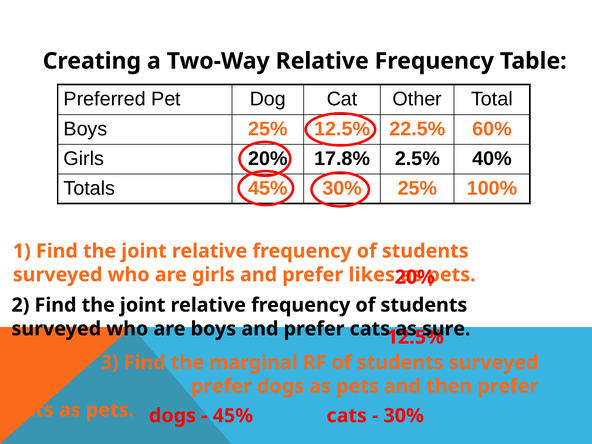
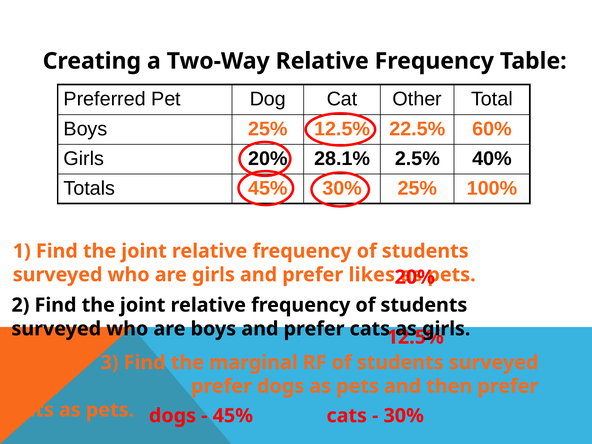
17.8%: 17.8% -> 28.1%
sure at (446, 329): sure -> girls
